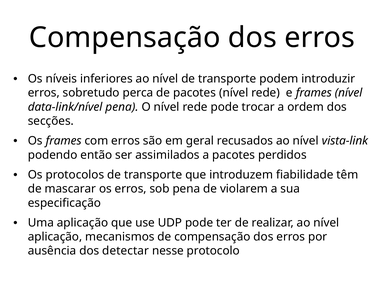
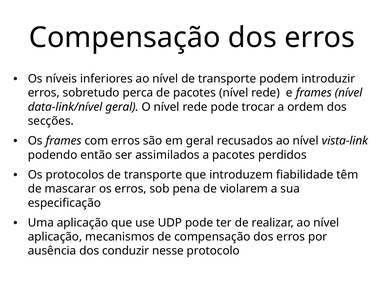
data-link/nível pena: pena -> geral
detectar: detectar -> conduzir
